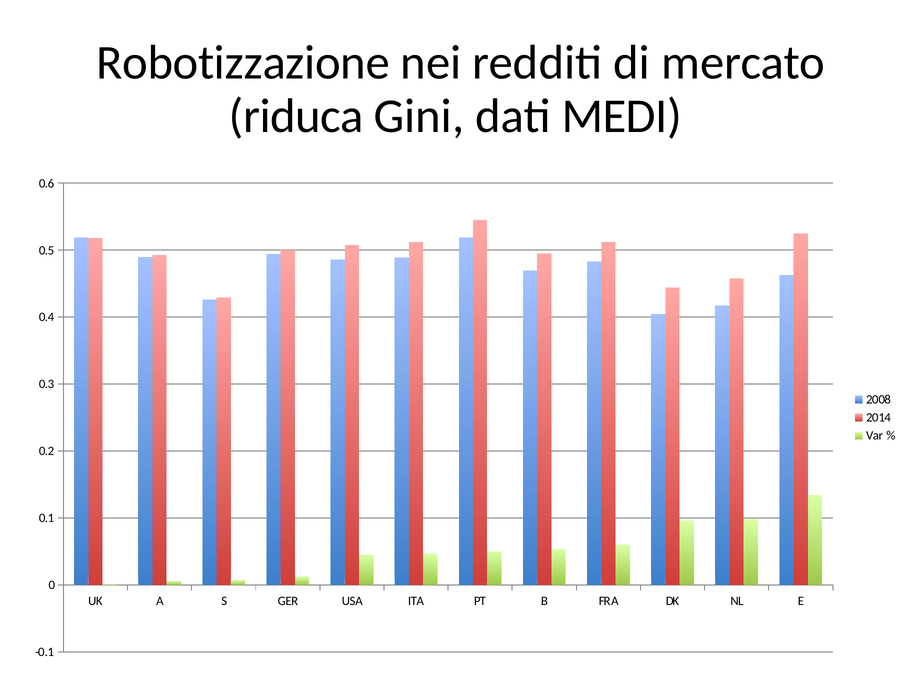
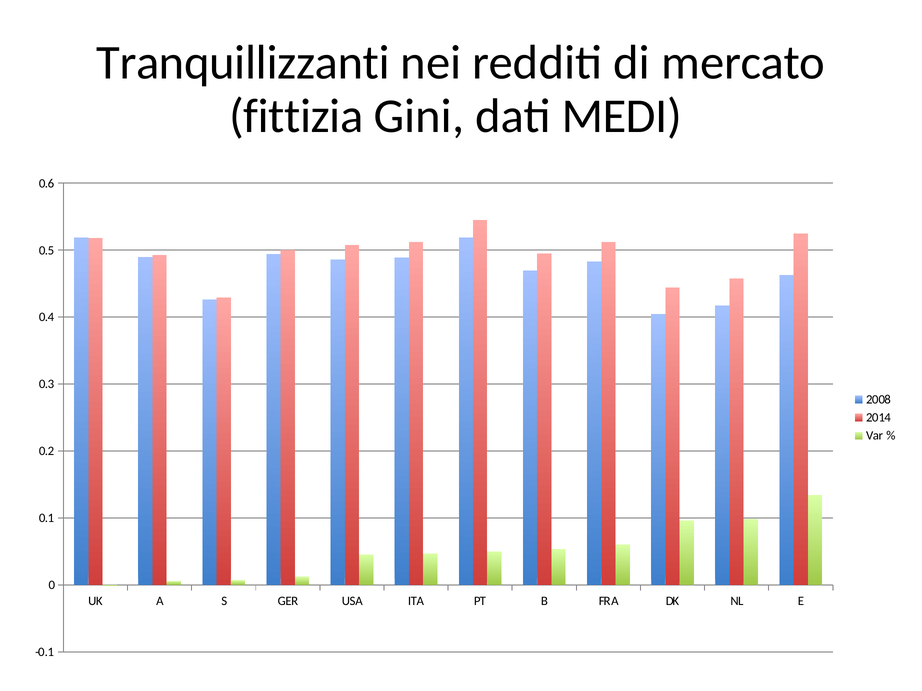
Robotizzazione: Robotizzazione -> Tranquillizzanti
riduca: riduca -> fittizia
